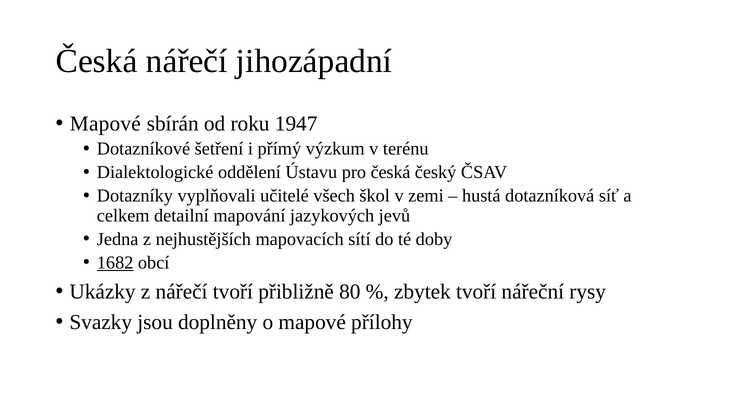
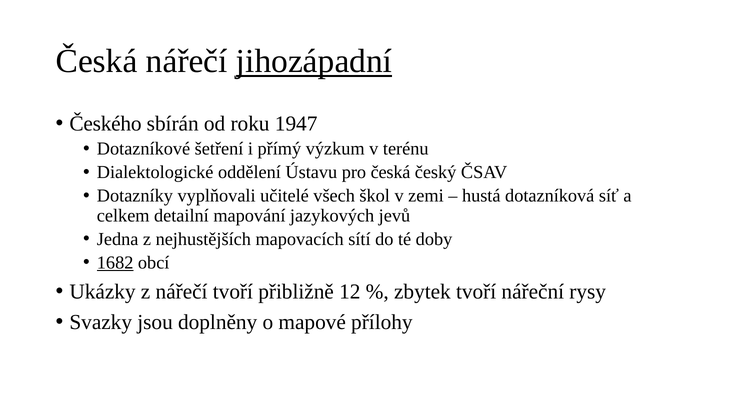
jihozápadní underline: none -> present
Mapové at (105, 124): Mapové -> Českého
80: 80 -> 12
